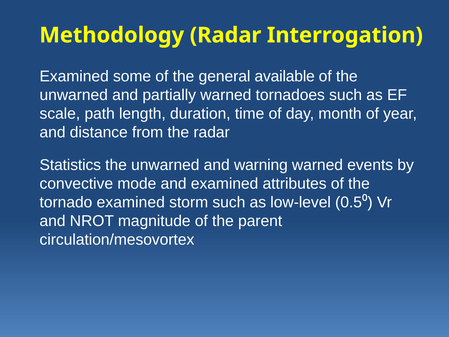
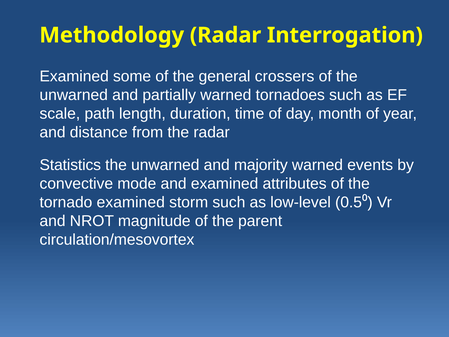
available: available -> crossers
warning: warning -> majority
